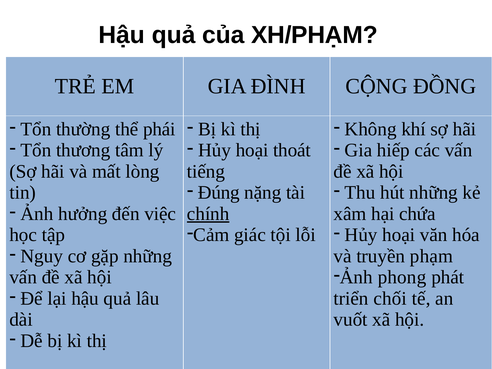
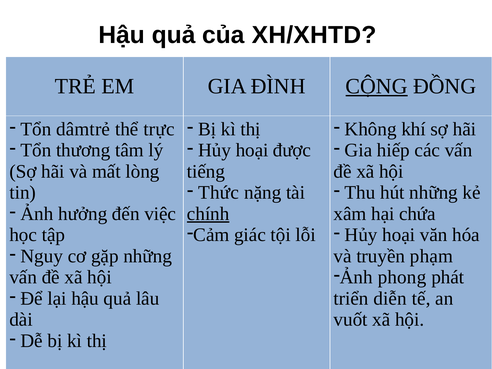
XH/PHẠM: XH/PHẠM -> XH/XHTD
CỘNG underline: none -> present
thường: thường -> dâmtrẻ
phái: phái -> trực
thoát: thoát -> được
Đúng: Đúng -> Thức
chối: chối -> diễn
